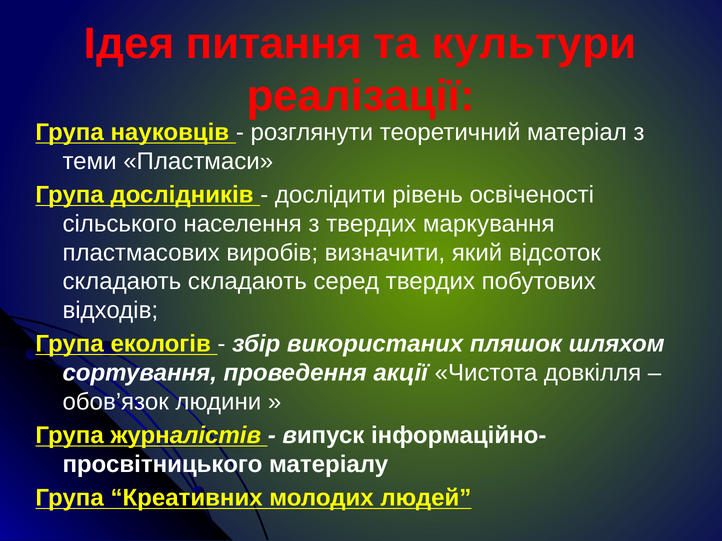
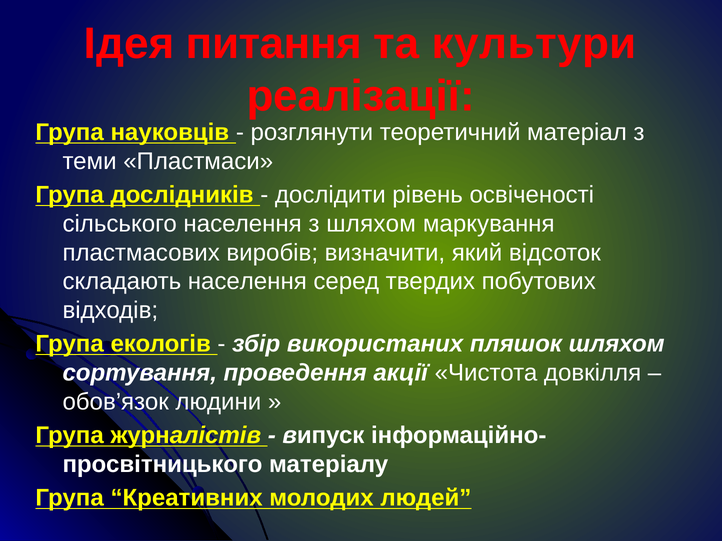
з твердих: твердих -> шляхом
складають складають: складають -> населення
